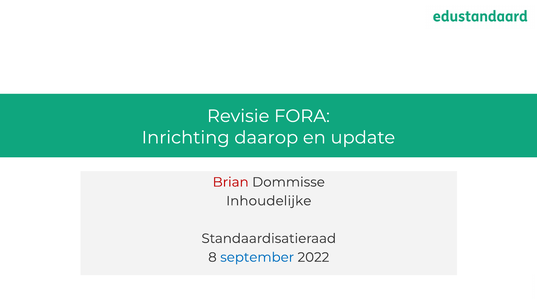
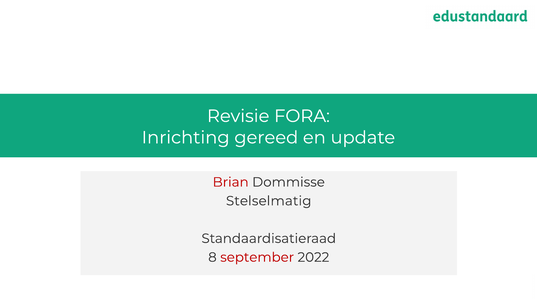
daarop: daarop -> gereed
Inhoudelijke: Inhoudelijke -> Stelselmatig
september colour: blue -> red
